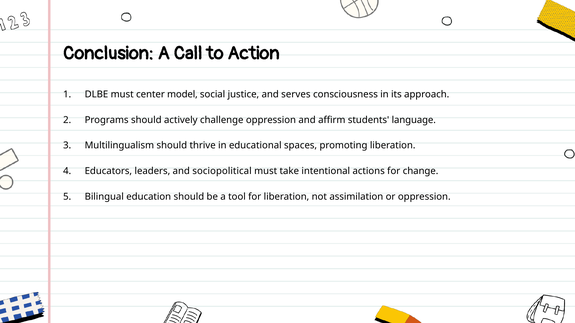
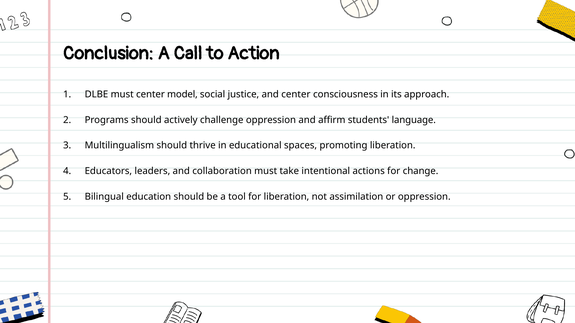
and serves: serves -> center
sociopolitical: sociopolitical -> collaboration
